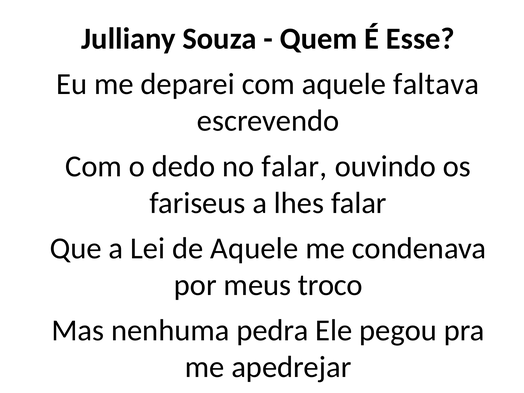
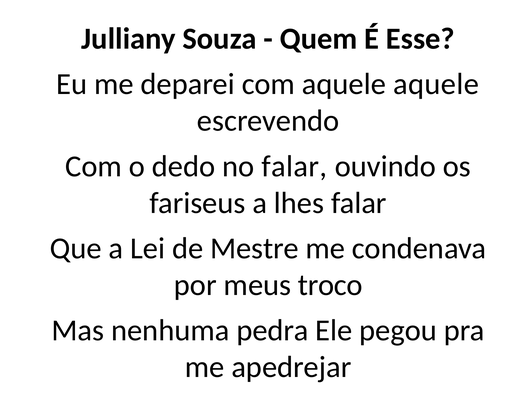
aquele faltava: faltava -> aquele
de Aquele: Aquele -> Mestre
